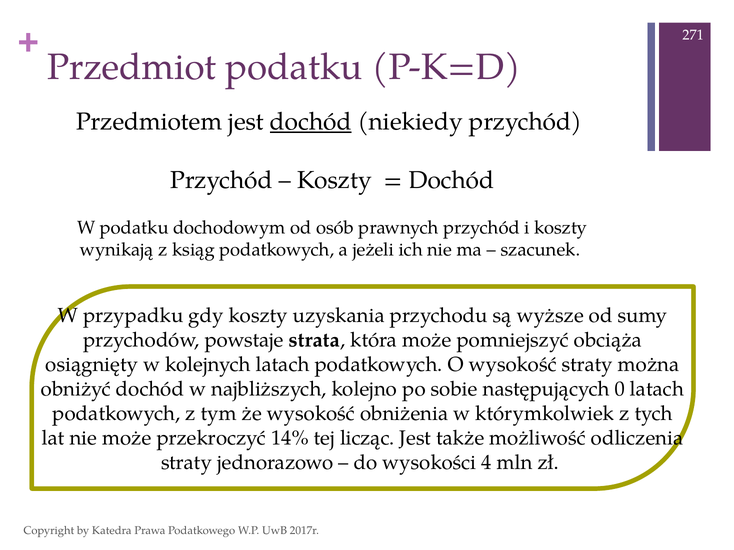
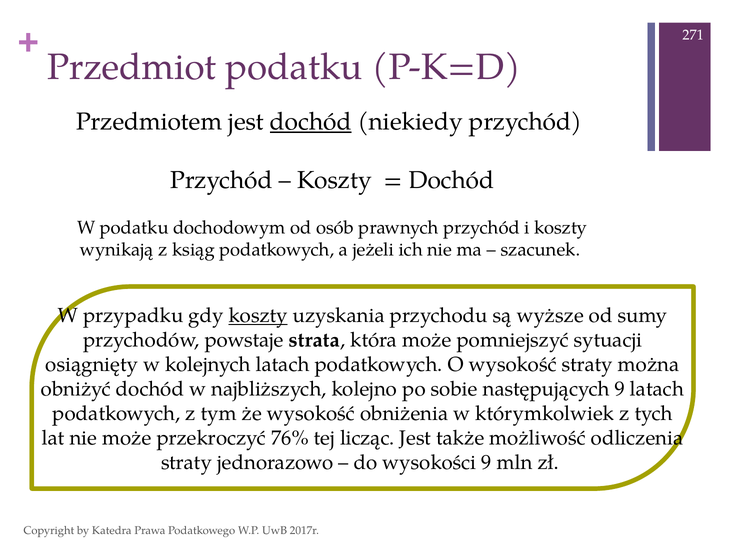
koszty at (258, 316) underline: none -> present
obciąża: obciąża -> sytuacji
następujących 0: 0 -> 9
14%: 14% -> 76%
wysokości 4: 4 -> 9
